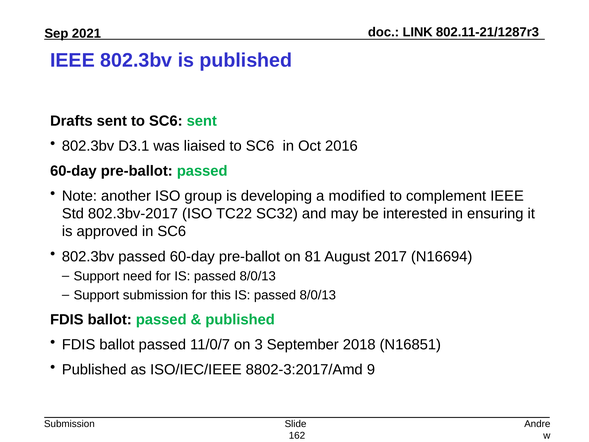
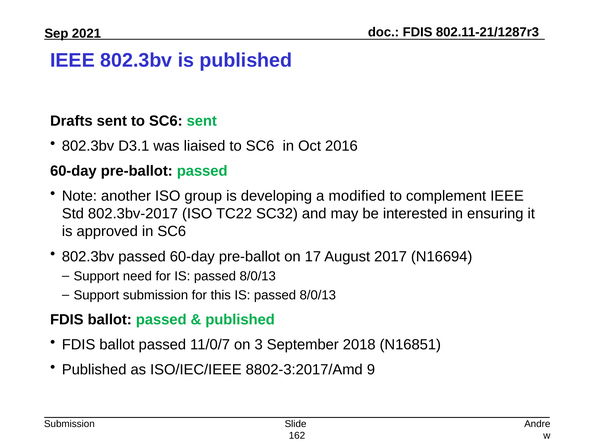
LINK at (418, 32): LINK -> FDIS
81: 81 -> 17
